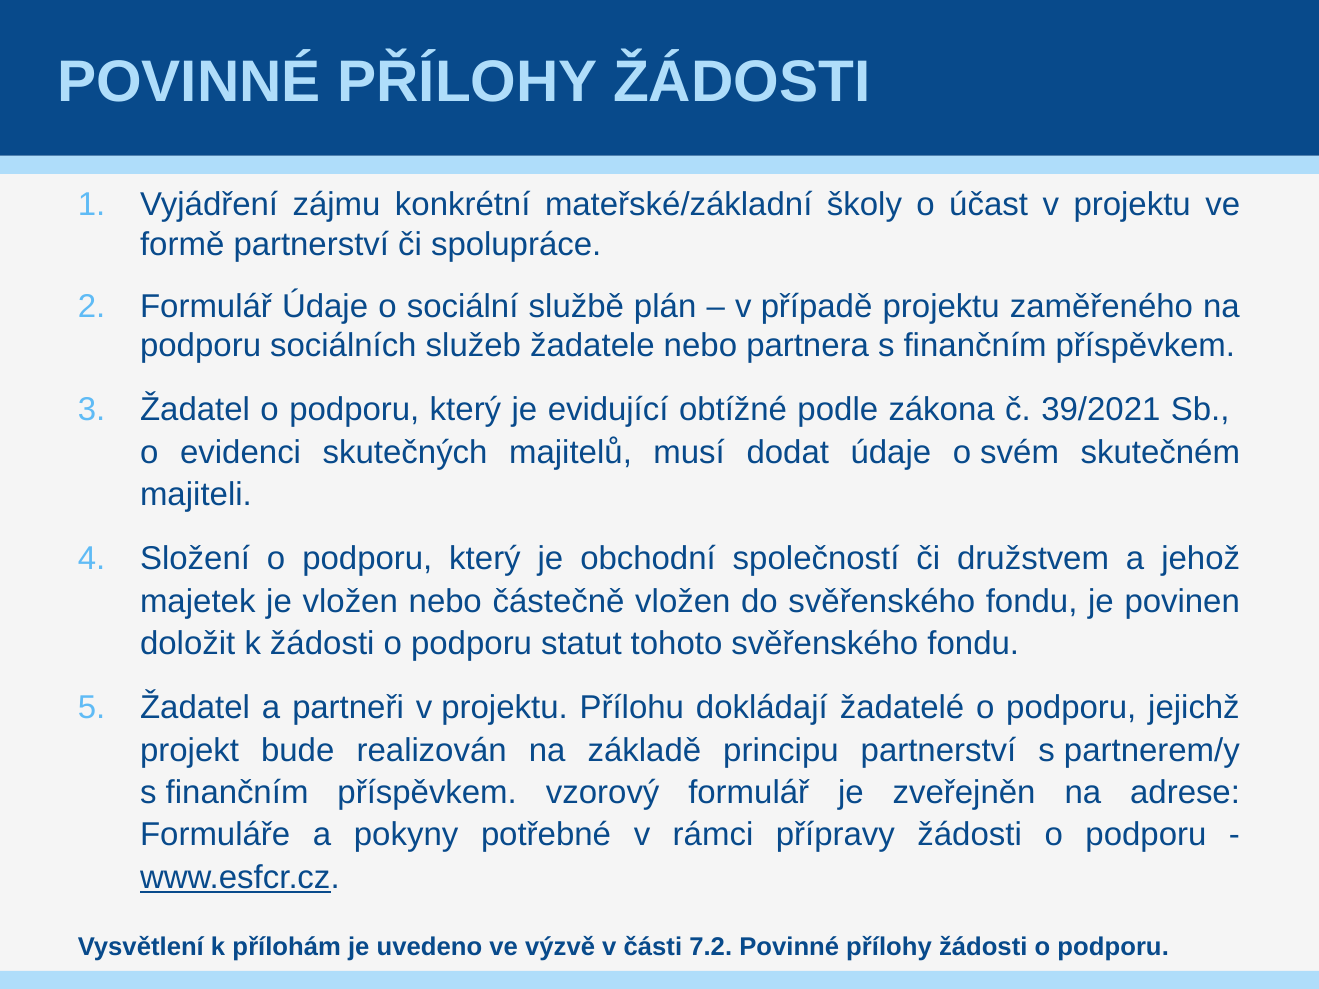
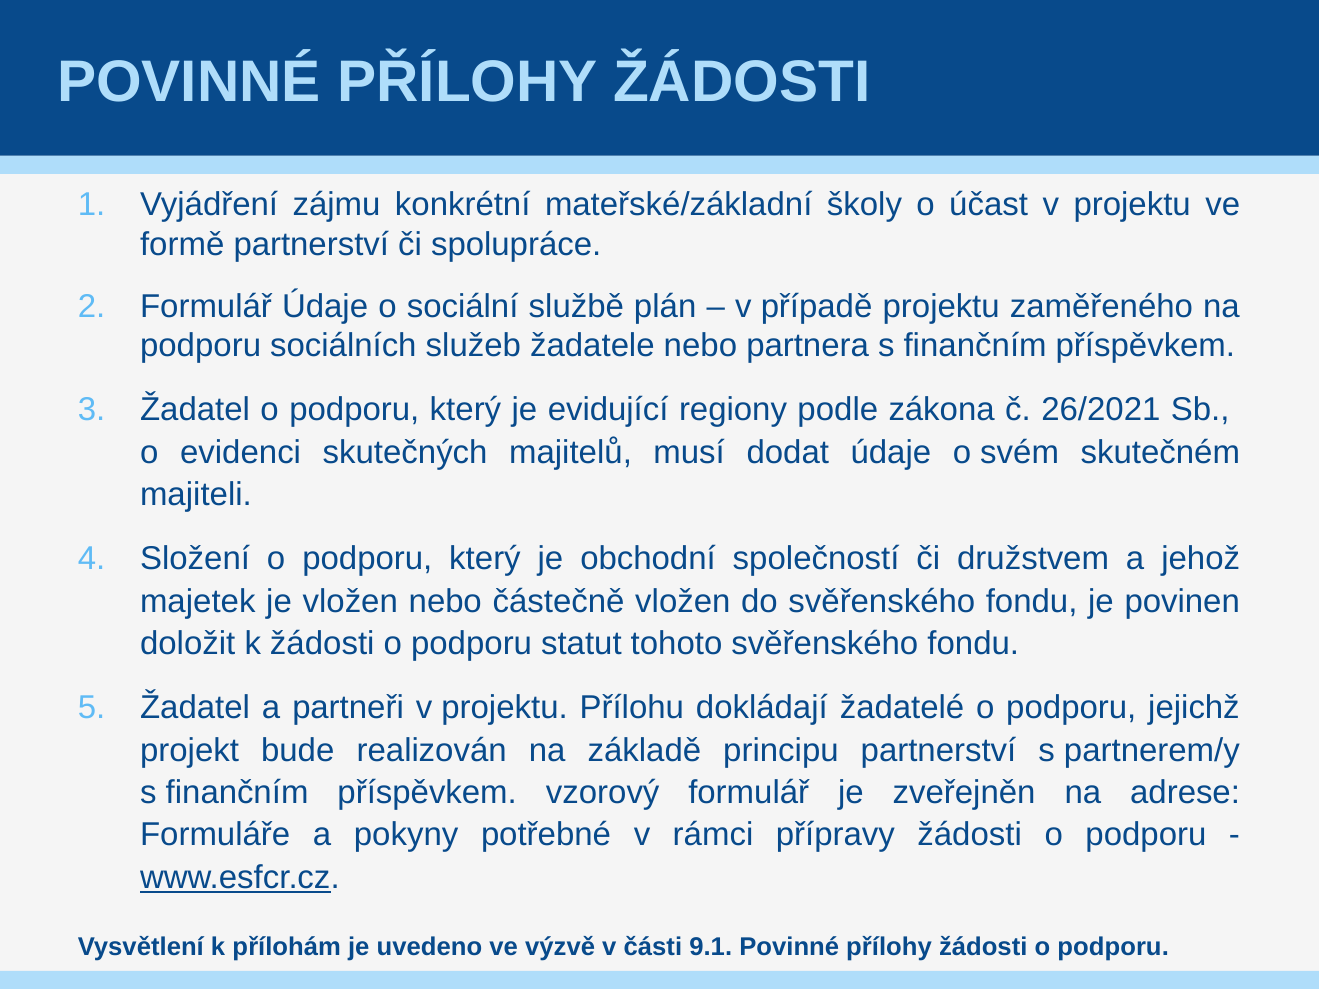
obtížné: obtížné -> regiony
39/2021: 39/2021 -> 26/2021
7.2: 7.2 -> 9.1
